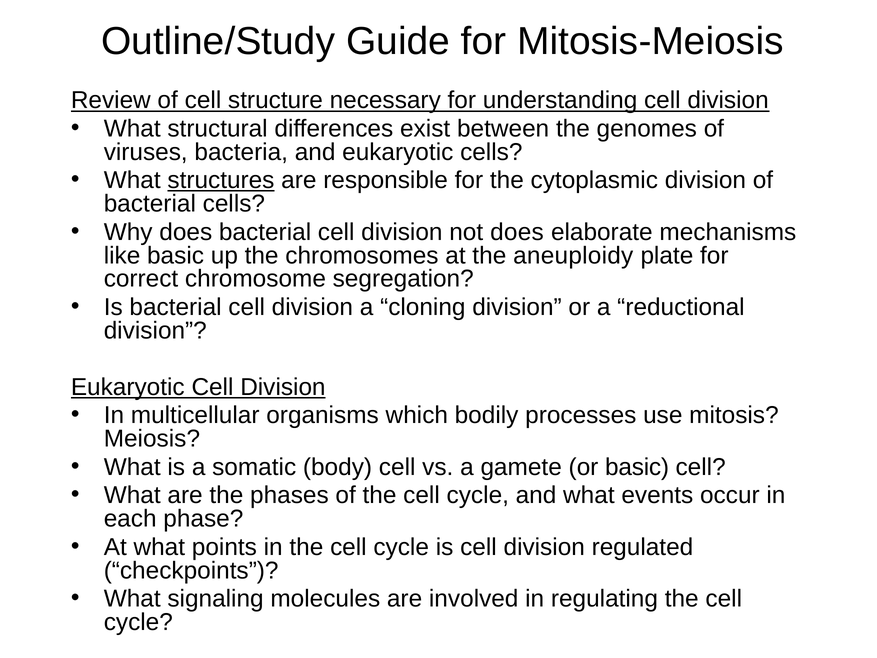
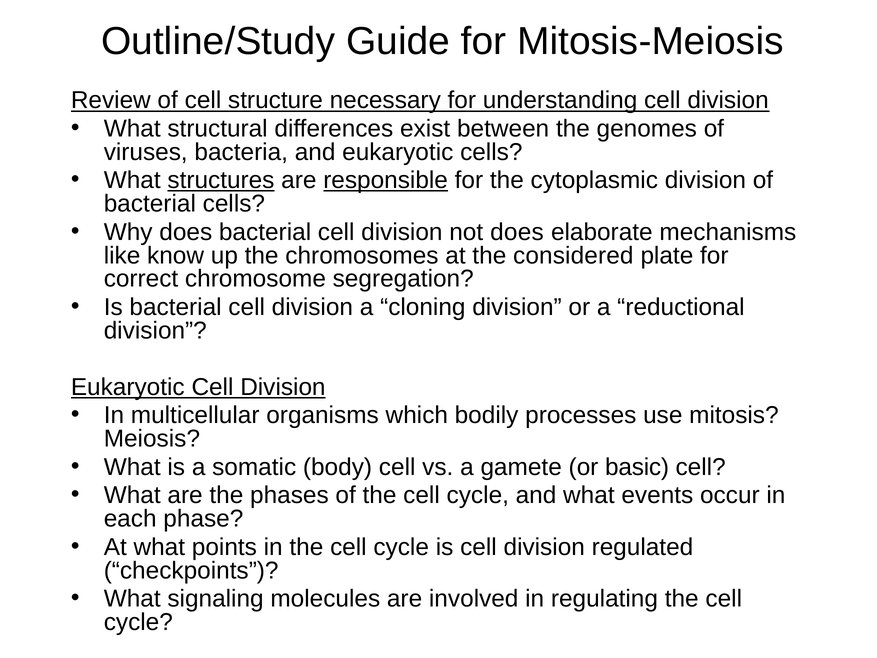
responsible underline: none -> present
like basic: basic -> know
aneuploidy: aneuploidy -> considered
